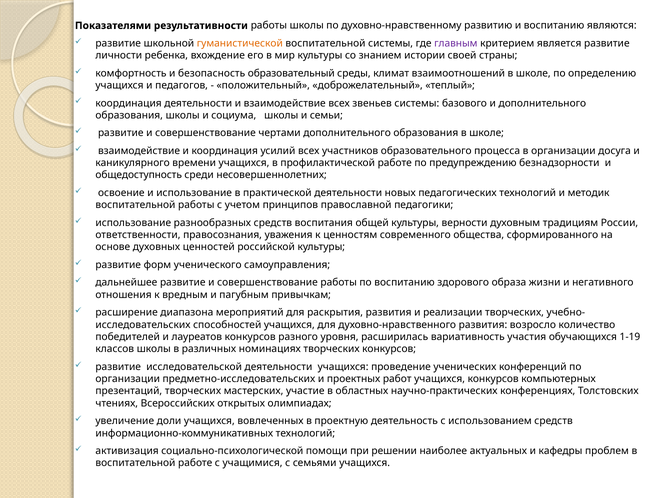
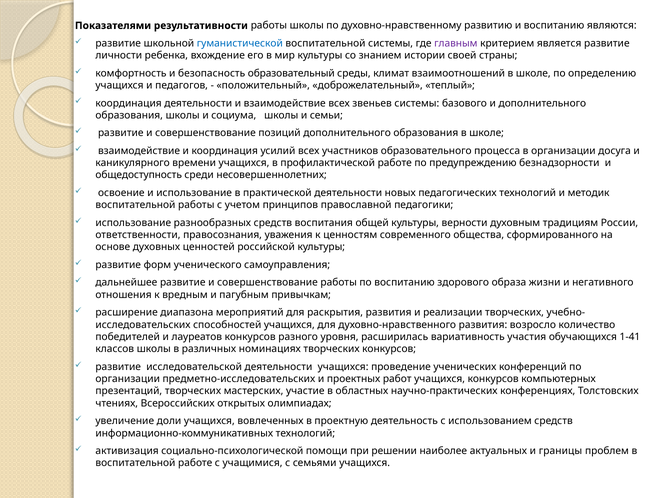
гуманистической colour: orange -> blue
чертами: чертами -> позиций
1-19: 1-19 -> 1-41
кафедры: кафедры -> границы
